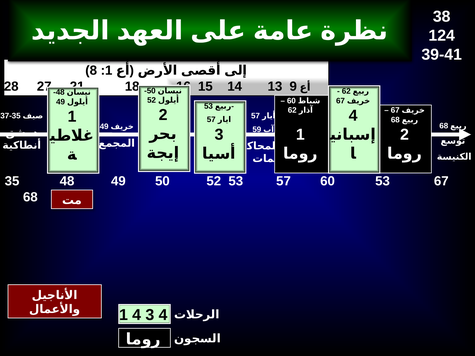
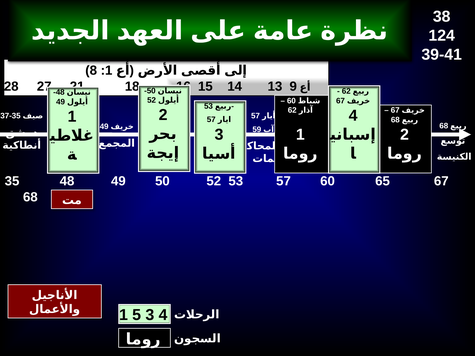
60 53: 53 -> 65
1 4: 4 -> 5
